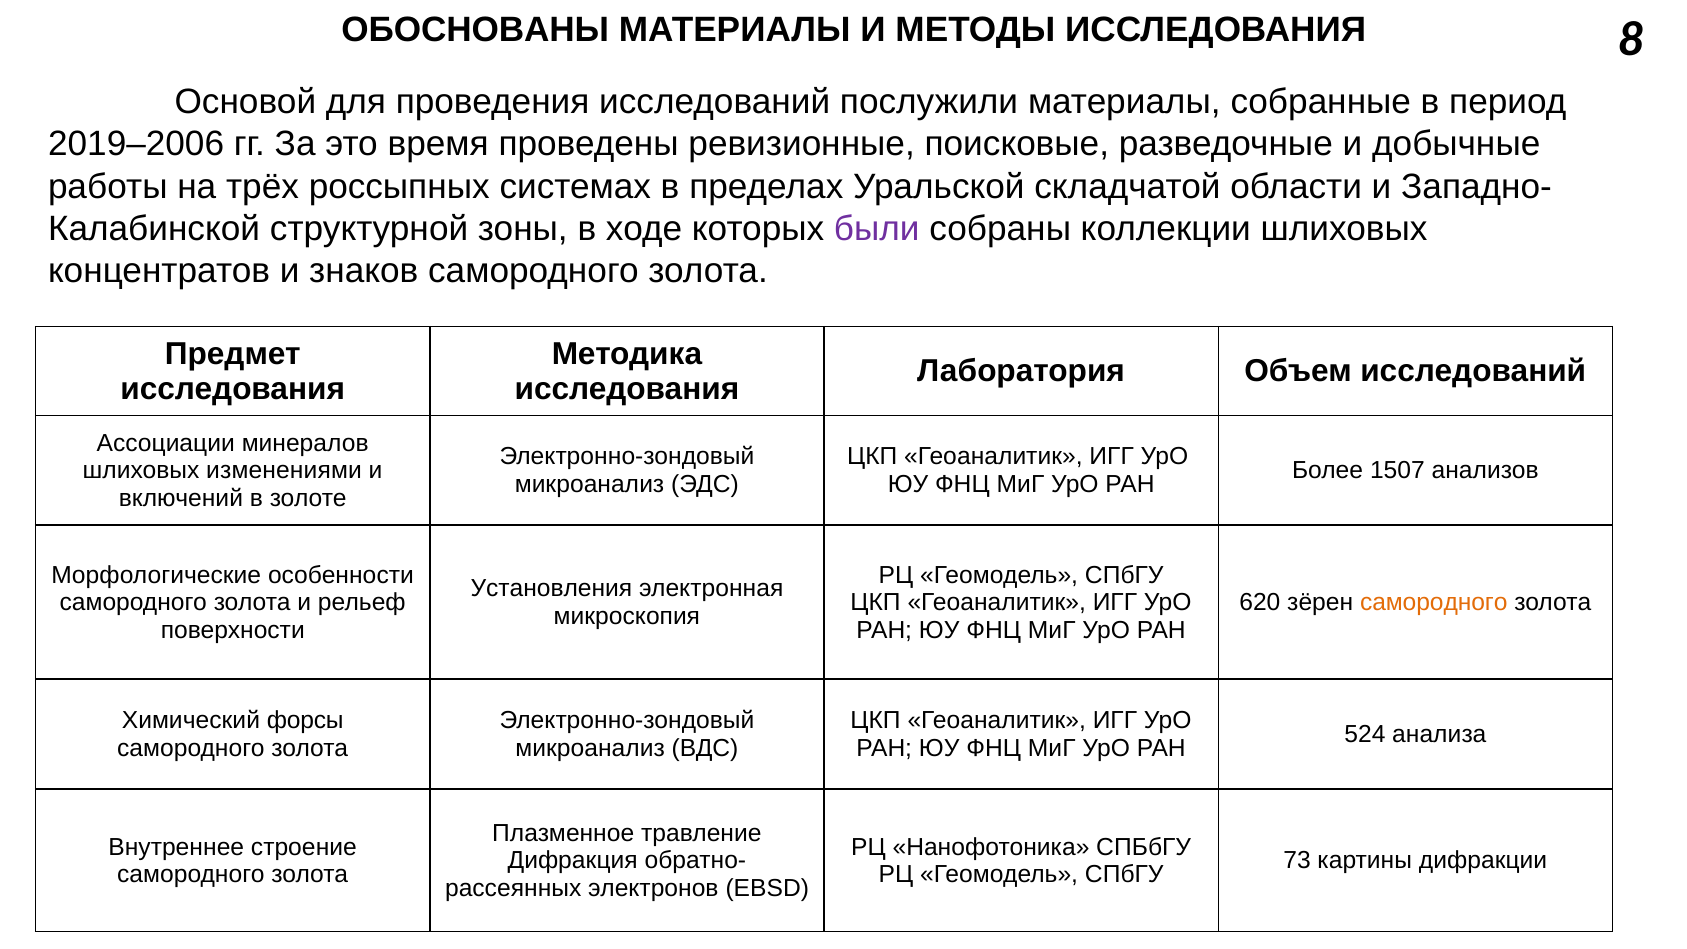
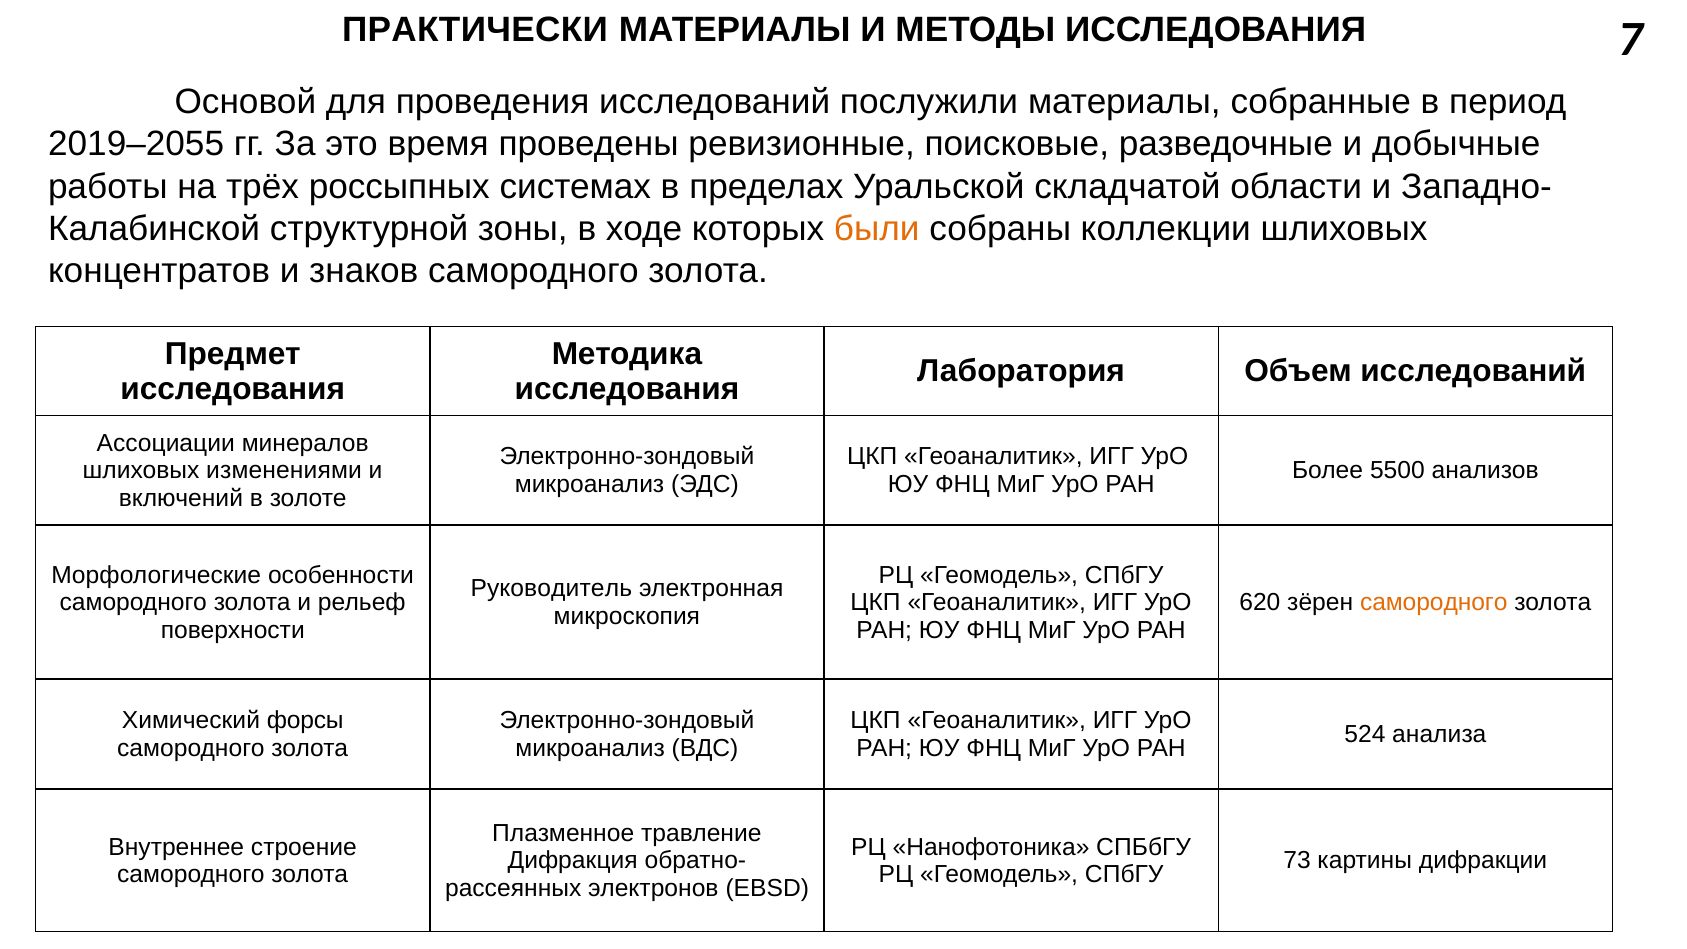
ОБОСНОВАНЫ: ОБОСНОВАНЫ -> ПРАКТИЧЕСКИ
8: 8 -> 7
2019–2006: 2019–2006 -> 2019–2055
были colour: purple -> orange
1507: 1507 -> 5500
Установления: Установления -> Руководитель
